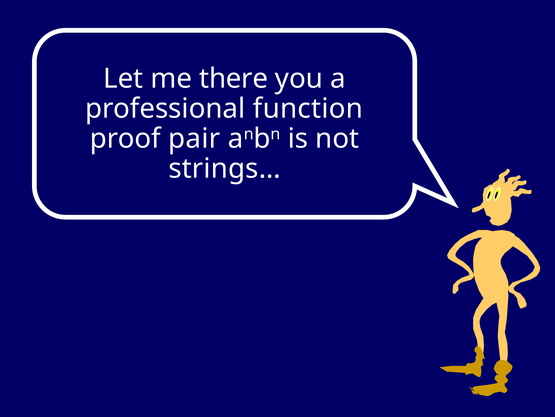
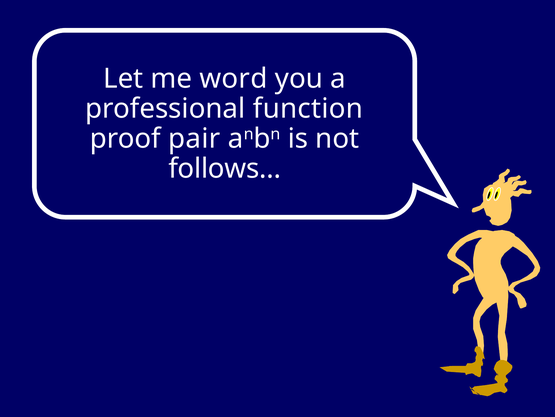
there: there -> word
strings…: strings… -> follows…
